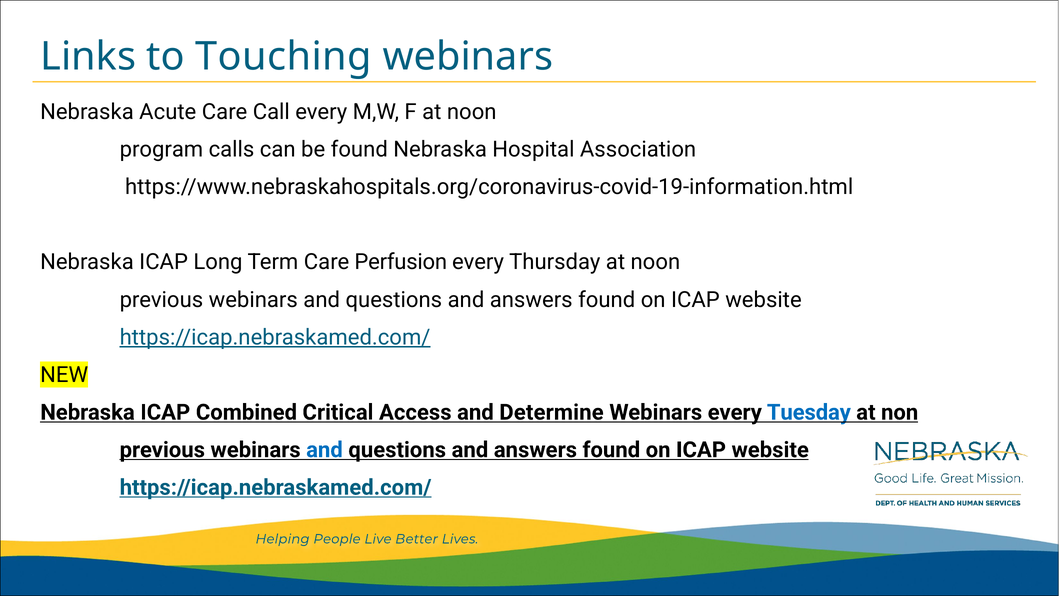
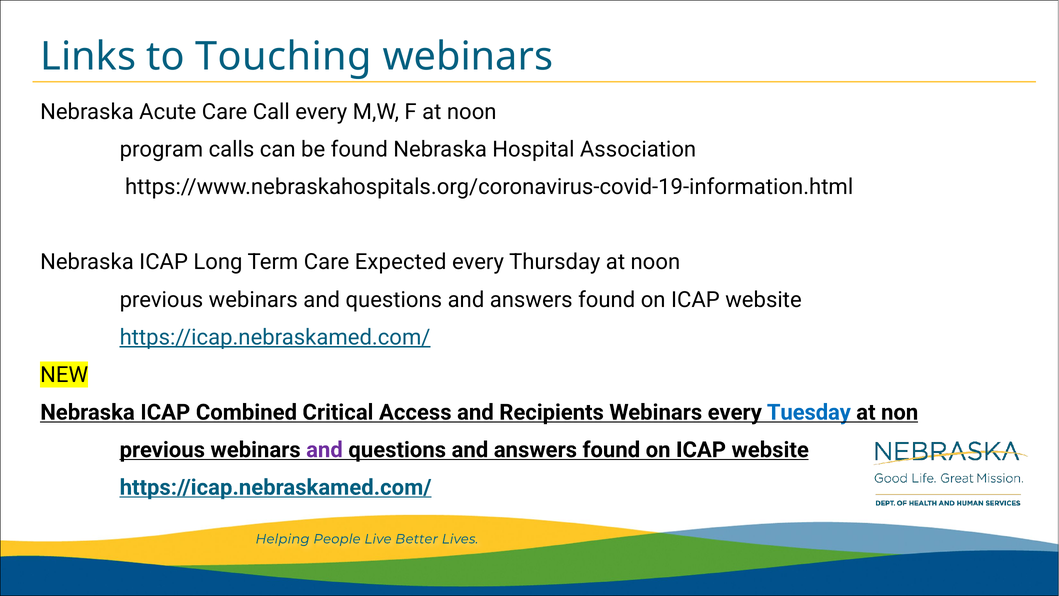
Perfusion: Perfusion -> Expected
Determine: Determine -> Recipients
and at (324, 450) colour: blue -> purple
